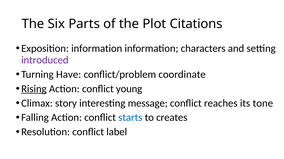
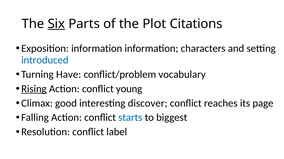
Six underline: none -> present
introduced colour: purple -> blue
coordinate: coordinate -> vocabulary
story: story -> good
message: message -> discover
tone: tone -> page
creates: creates -> biggest
